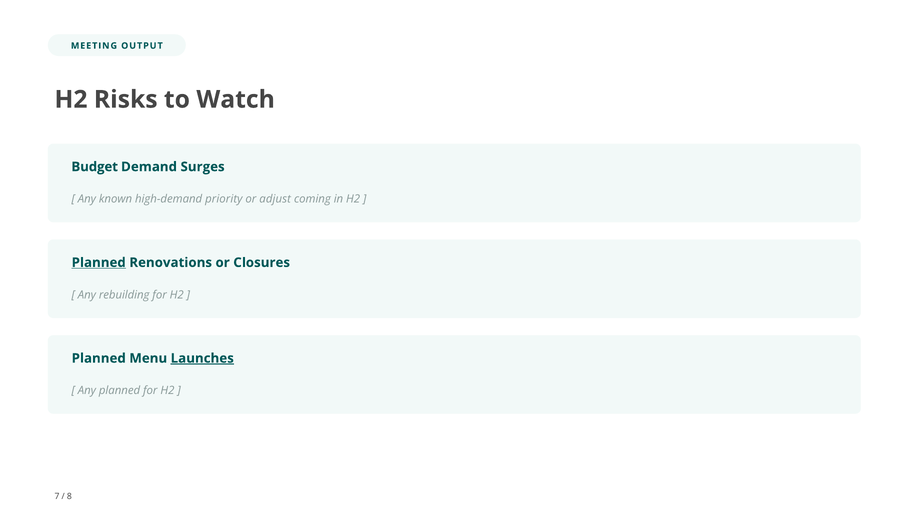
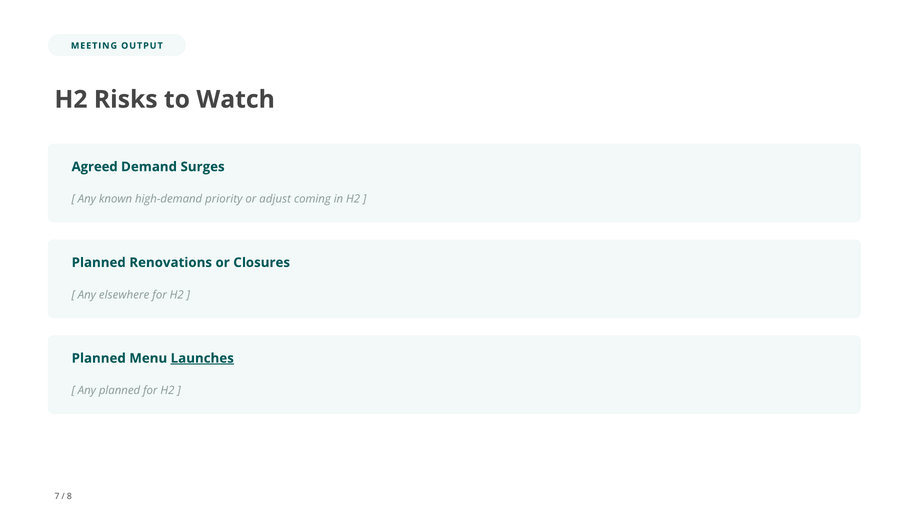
Budget: Budget -> Agreed
Planned at (99, 262) underline: present -> none
rebuilding: rebuilding -> elsewhere
